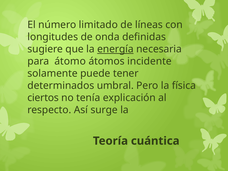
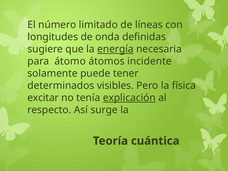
umbral: umbral -> visibles
ciertos: ciertos -> excitar
explicación underline: none -> present
